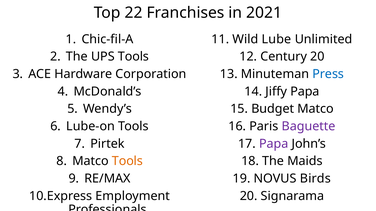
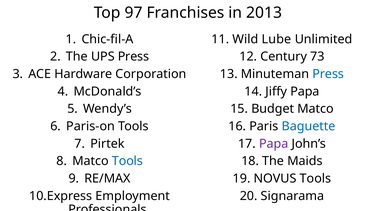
22: 22 -> 97
2021: 2021 -> 2013
UPS Tools: Tools -> Press
Century 20: 20 -> 73
Lube-on: Lube-on -> Paris-on
Baguette colour: purple -> blue
Tools at (127, 161) colour: orange -> blue
NOVUS Birds: Birds -> Tools
